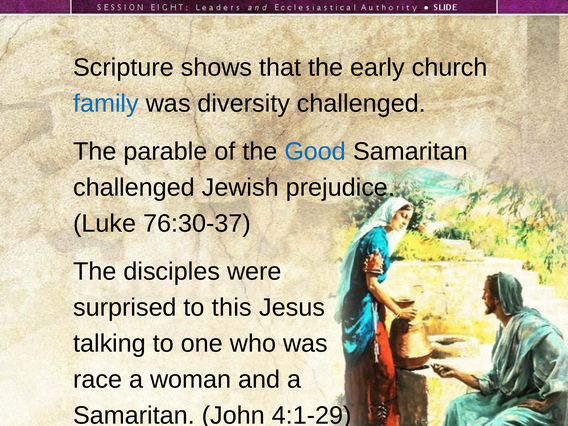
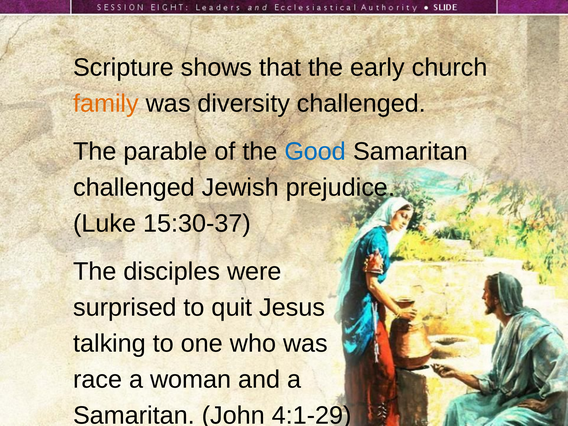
family colour: blue -> orange
76:30-37: 76:30-37 -> 15:30-37
this: this -> quit
